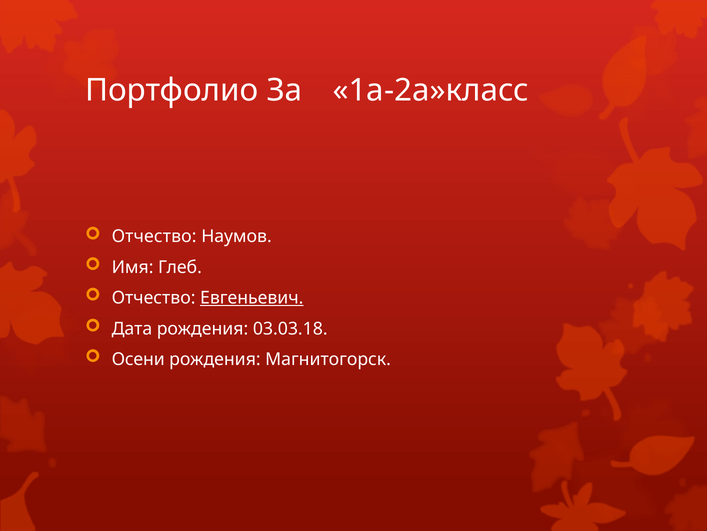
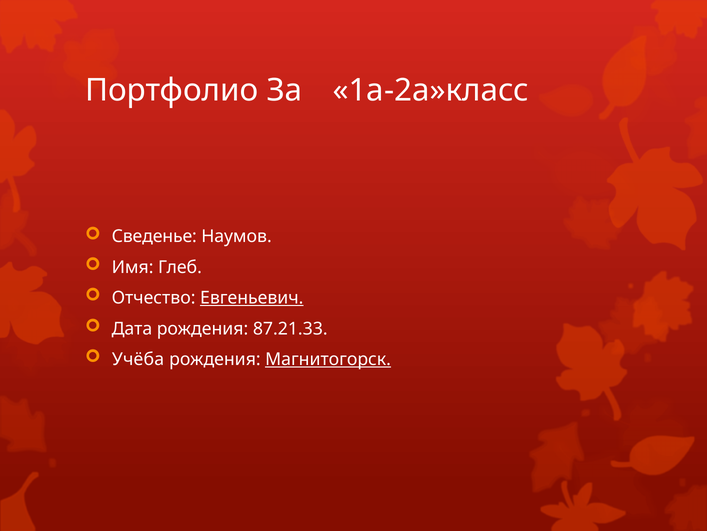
Отчество at (154, 236): Отчество -> Сведенье
03.03.18: 03.03.18 -> 87.21.33
Осени: Осени -> Учёба
Магнитогорск underline: none -> present
